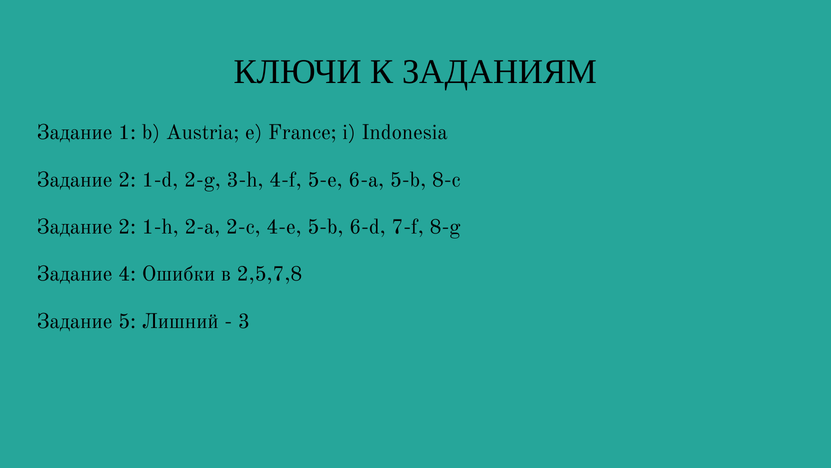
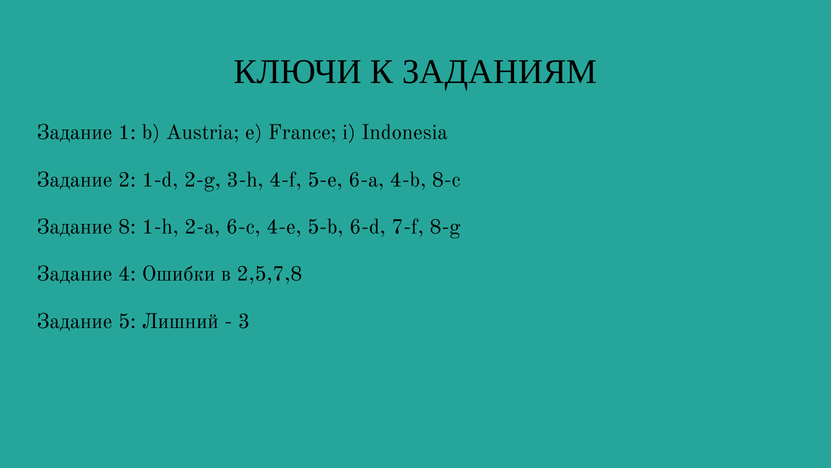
6-a 5-b: 5-b -> 4-b
2 at (127, 227): 2 -> 8
2-c: 2-c -> 6-c
